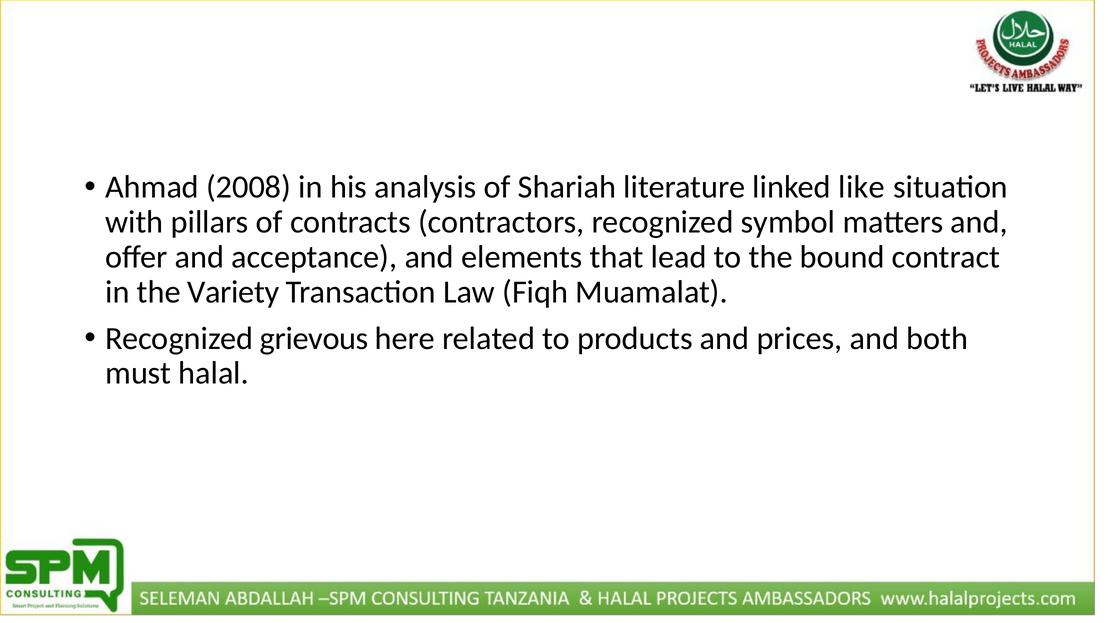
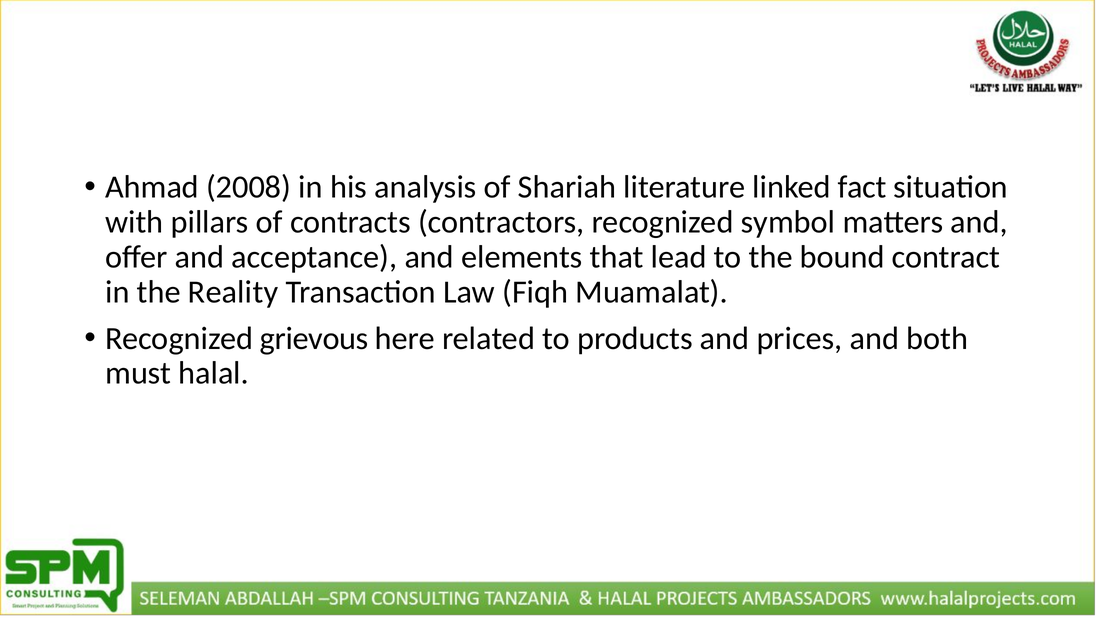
like: like -> fact
Variety: Variety -> Reality
